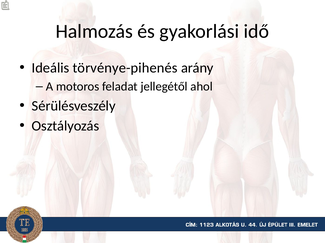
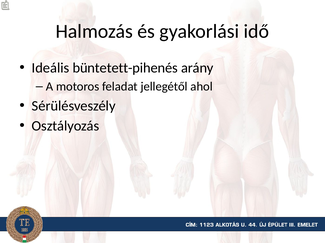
törvénye-pihenés: törvénye-pihenés -> büntetett-pihenés
